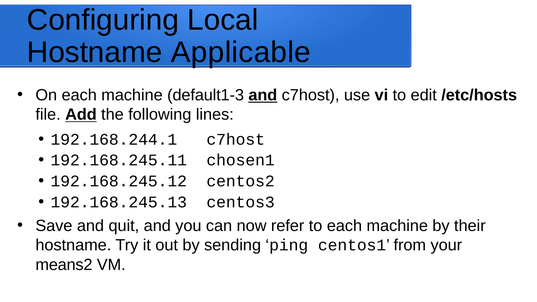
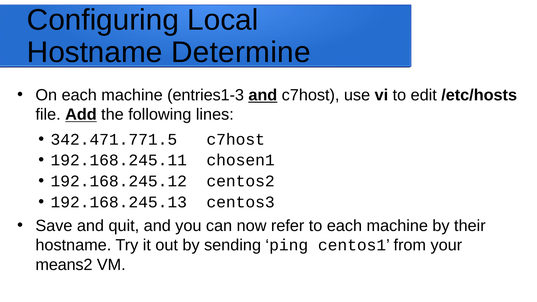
Applicable: Applicable -> Determine
default1-3: default1-3 -> entries1-3
192.168.244.1: 192.168.244.1 -> 342.471.771.5
